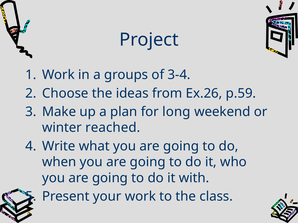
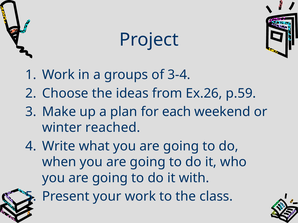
long: long -> each
